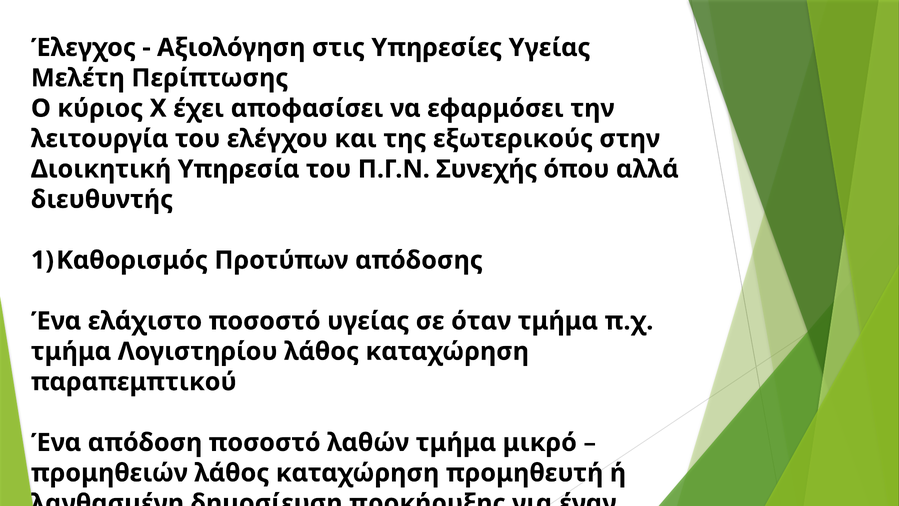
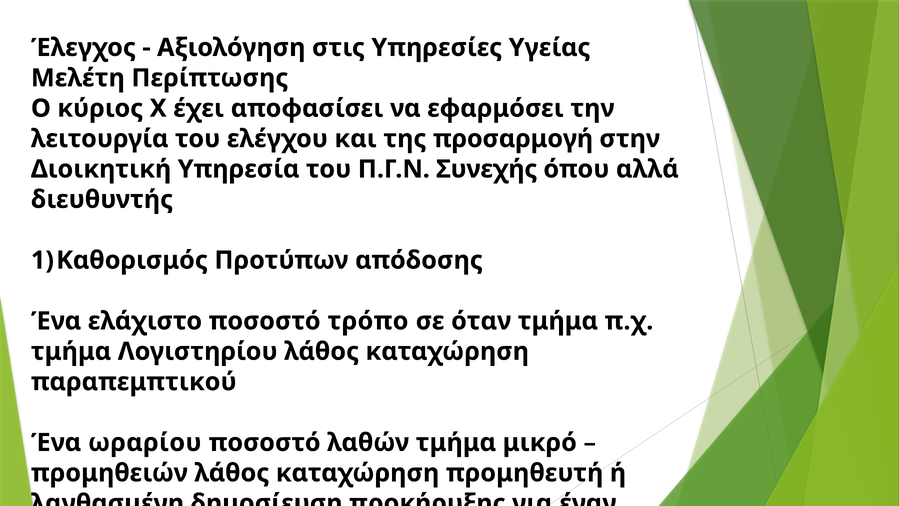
εξωτερικούς: εξωτερικούς -> προσαρμογή
ποσοστό υγείας: υγείας -> τρόπο
απόδοση: απόδοση -> ωραρίου
